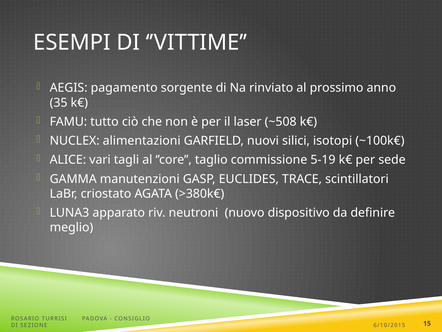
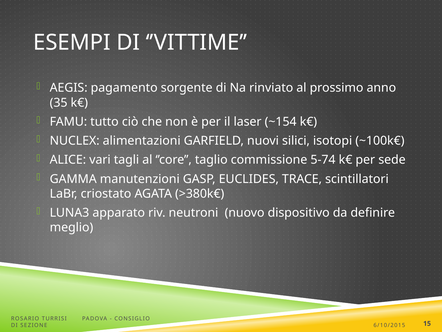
~508: ~508 -> ~154
5-19: 5-19 -> 5-74
